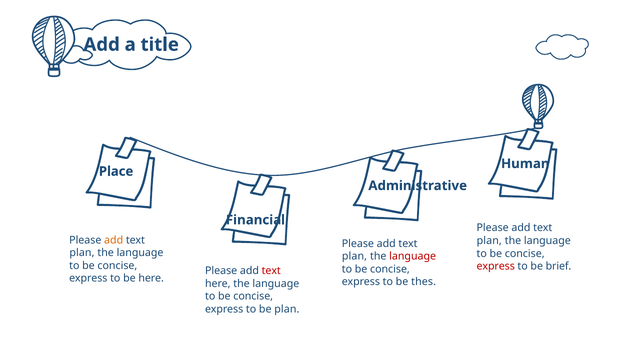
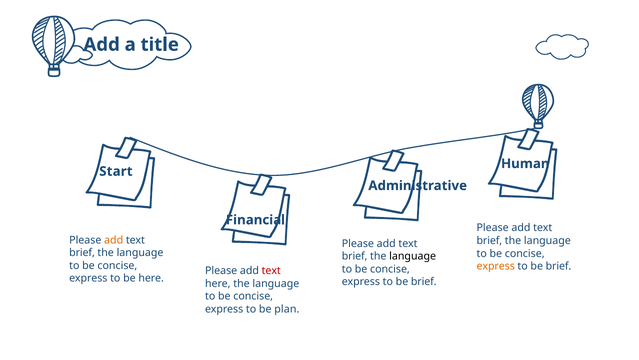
Place: Place -> Start
plan at (489, 240): plan -> brief
plan at (82, 252): plan -> brief
plan at (355, 256): plan -> brief
language at (413, 256) colour: red -> black
express at (496, 266) colour: red -> orange
thes at (424, 281): thes -> brief
